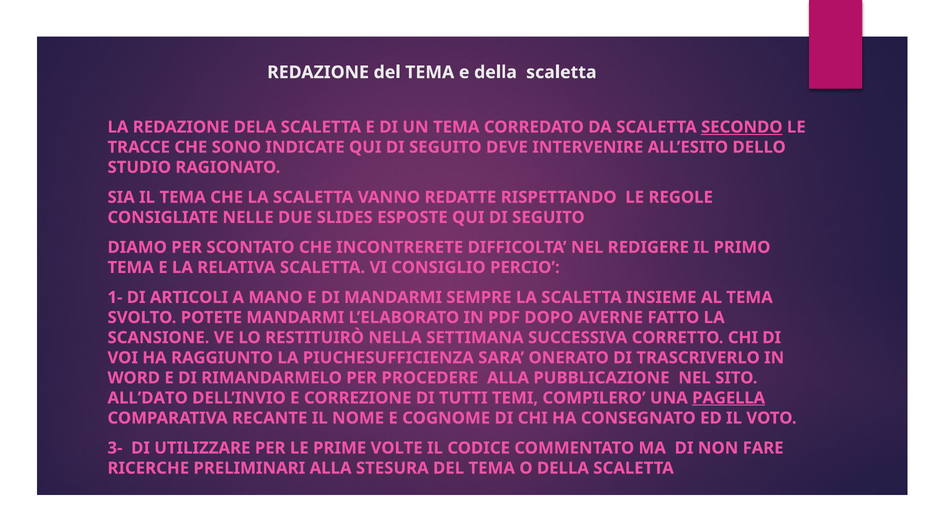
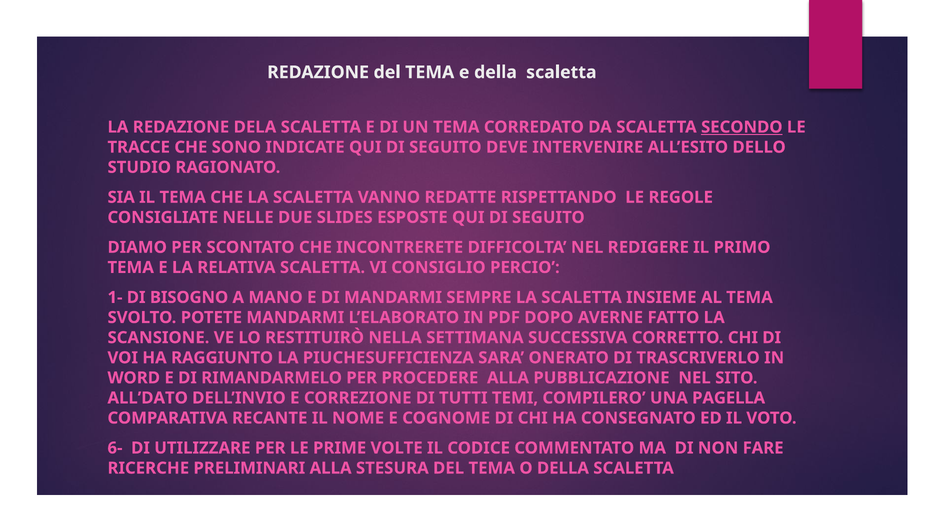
ARTICOLI: ARTICOLI -> BISOGNO
PAGELLA underline: present -> none
3-: 3- -> 6-
